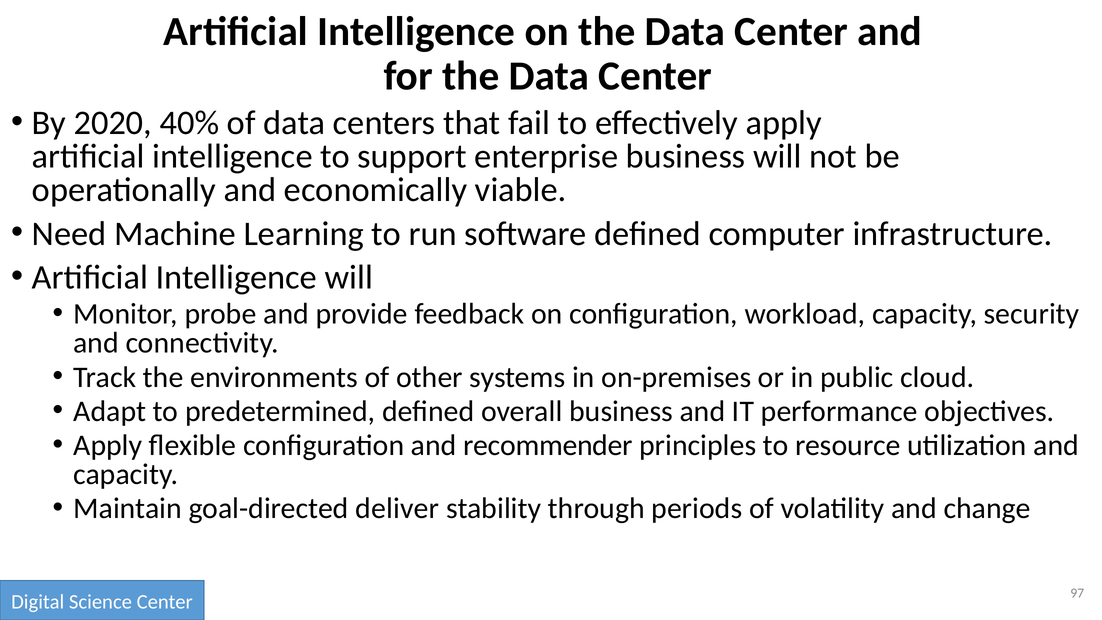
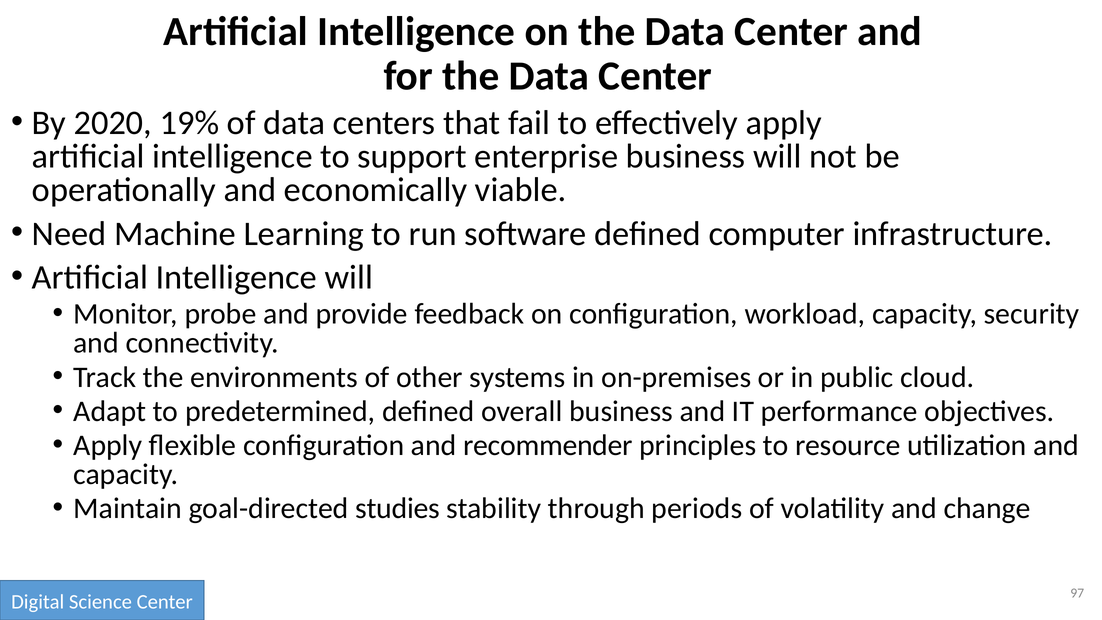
40%: 40% -> 19%
deliver: deliver -> studies
